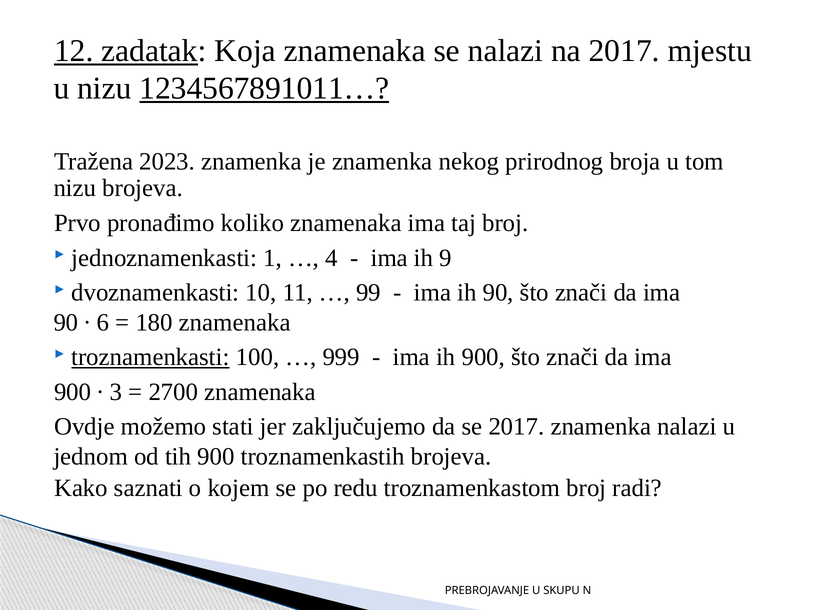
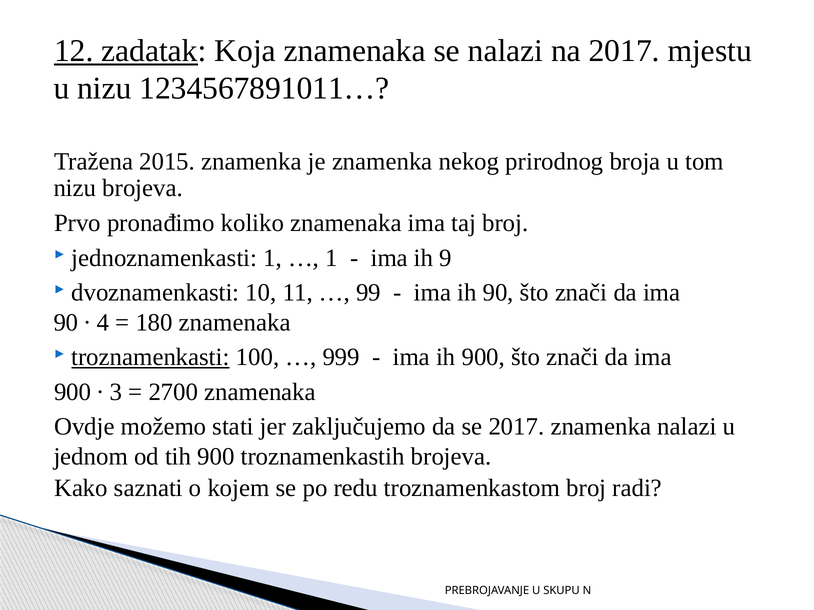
1234567891011… underline: present -> none
2023: 2023 -> 2015
4 at (332, 258): 4 -> 1
6: 6 -> 4
